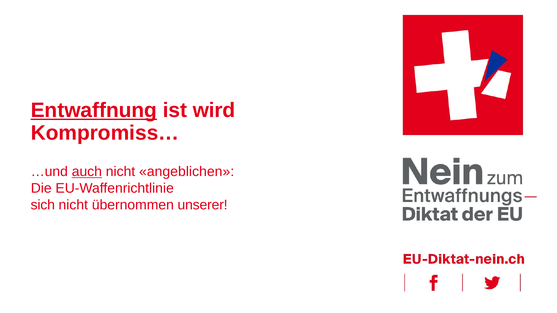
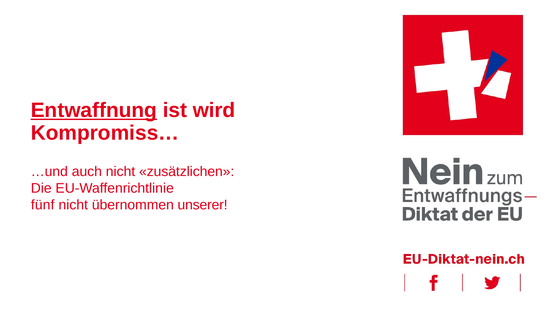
auch underline: present -> none
angeblichen: angeblichen -> zusätzlichen
sich: sich -> fünf
